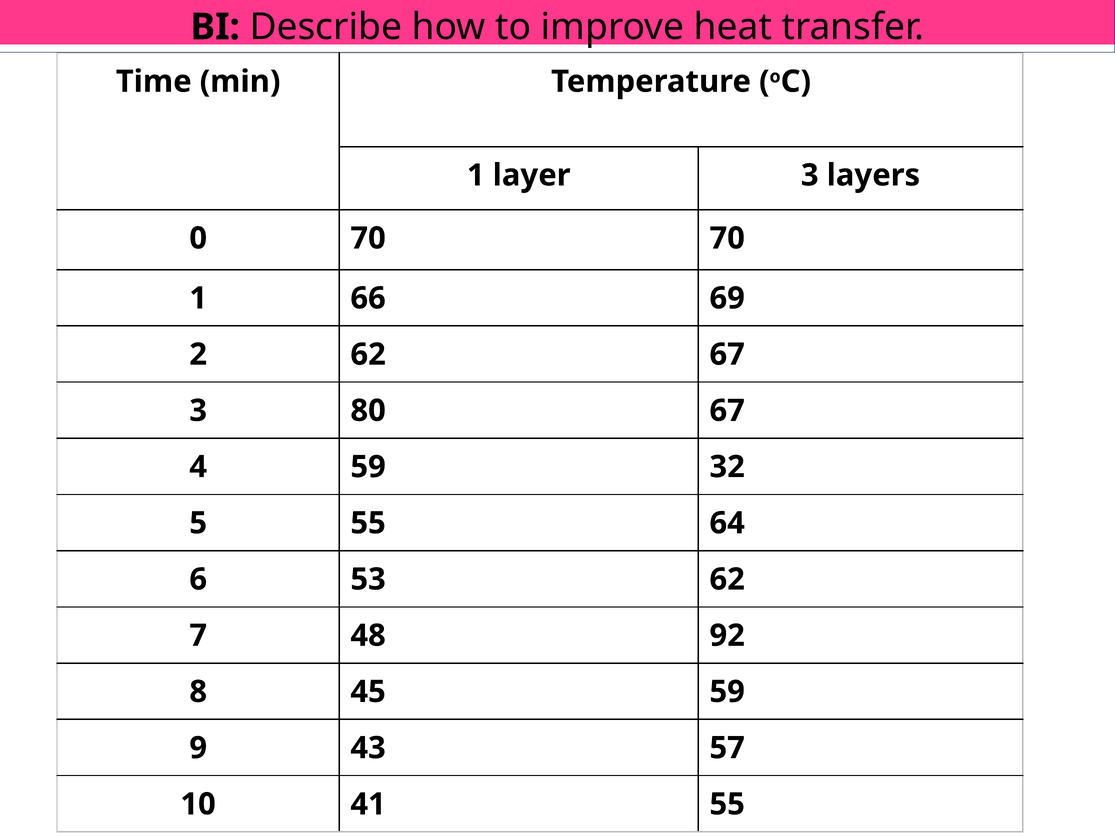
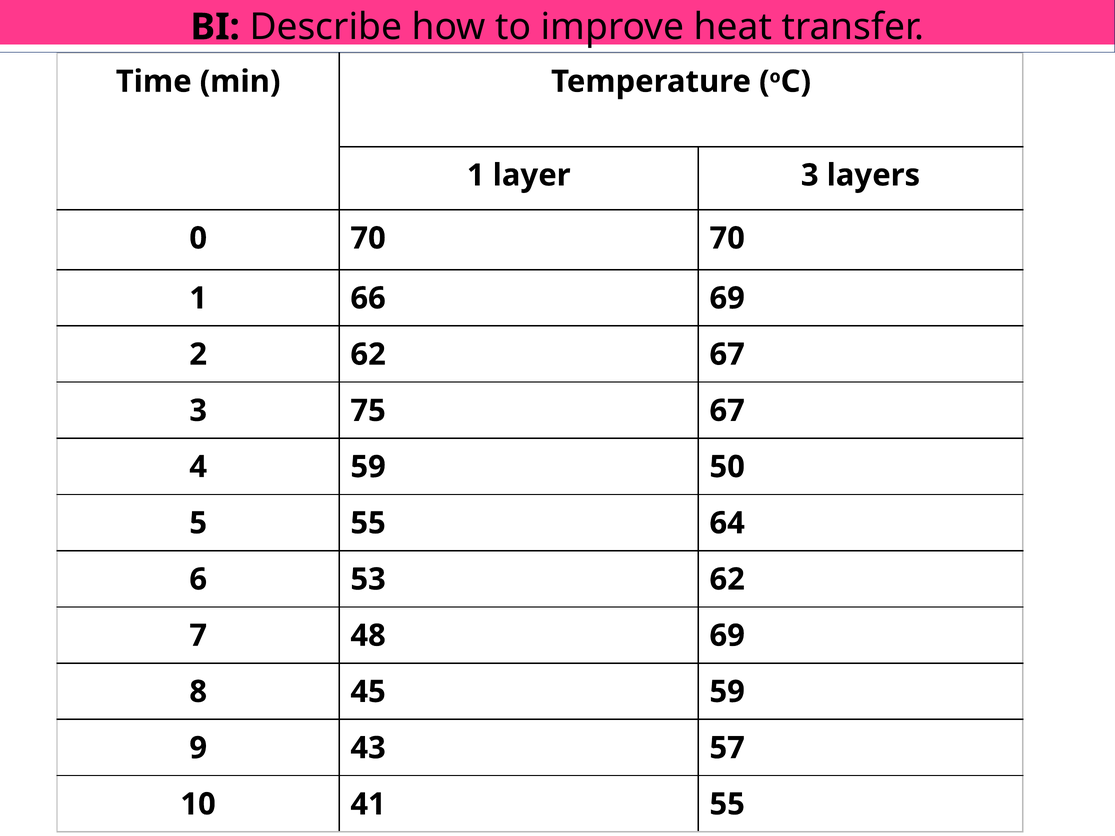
80: 80 -> 75
32: 32 -> 50
48 92: 92 -> 69
